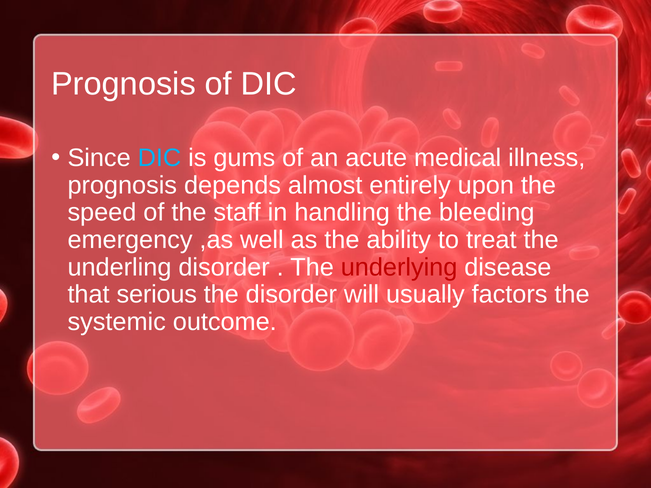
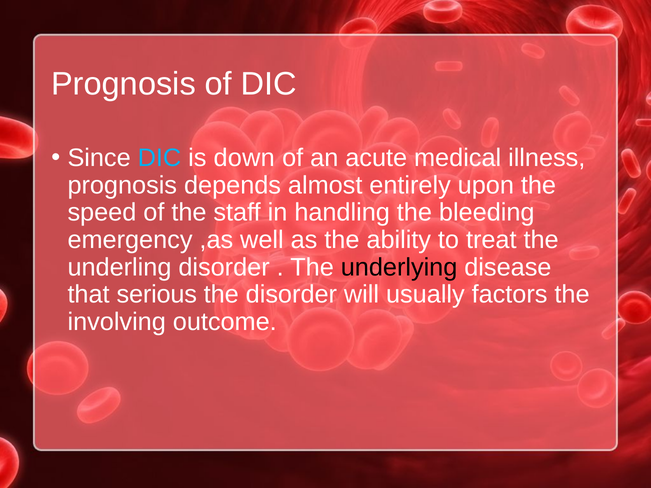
gums: gums -> down
underlying colour: red -> black
systemic: systemic -> involving
